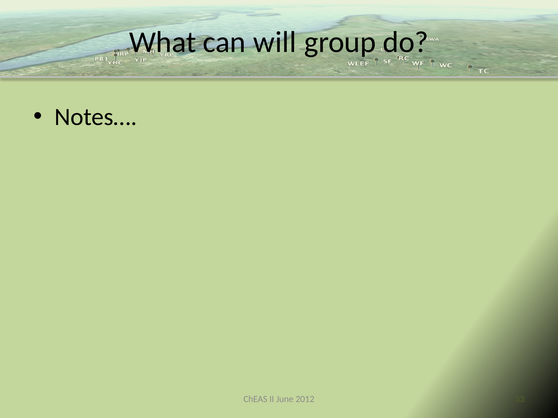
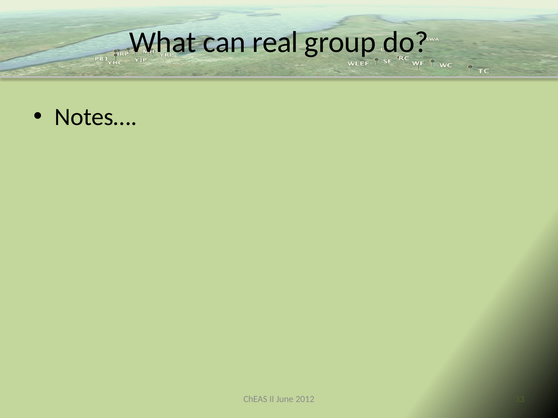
will: will -> real
